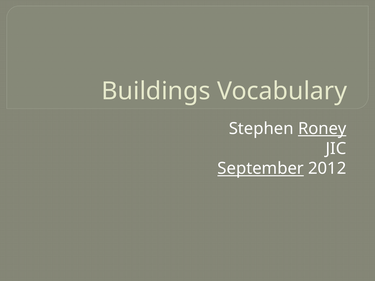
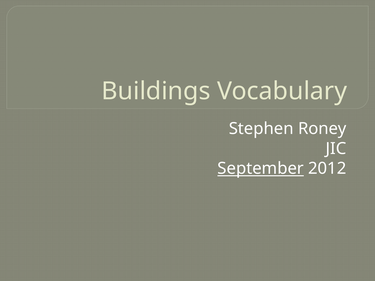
Roney underline: present -> none
